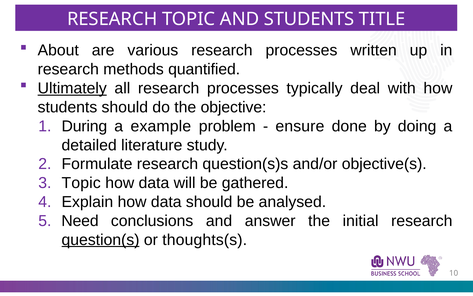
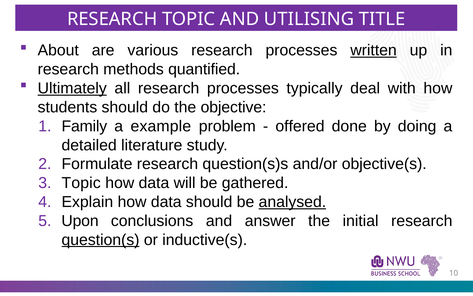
AND STUDENTS: STUDENTS -> UTILISING
written underline: none -> present
During: During -> Family
ensure: ensure -> offered
analysed underline: none -> present
Need: Need -> Upon
thoughts(s: thoughts(s -> inductive(s
